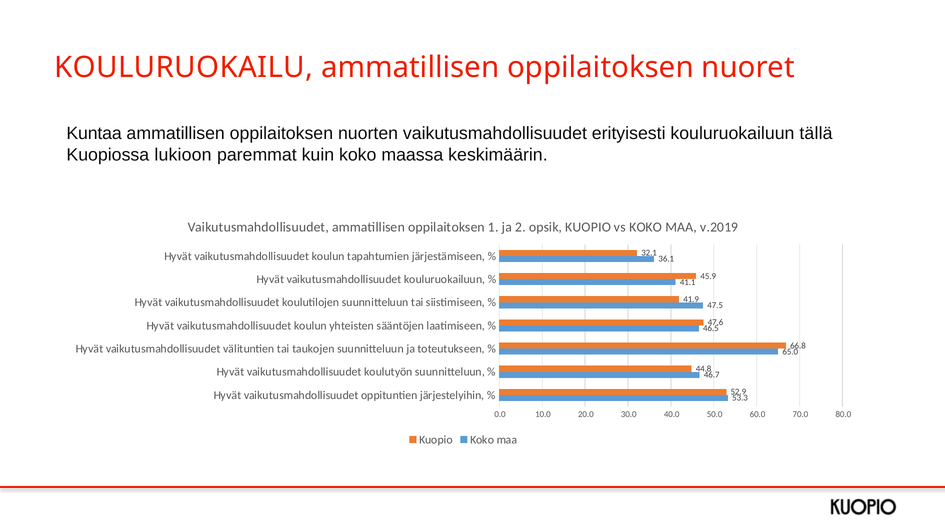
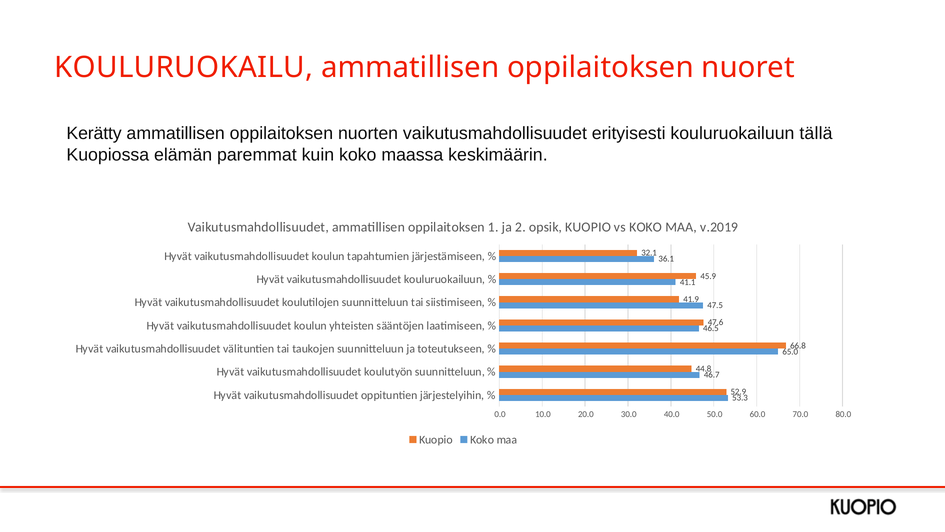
Kuntaa: Kuntaa -> Kerätty
lukioon: lukioon -> elämän
